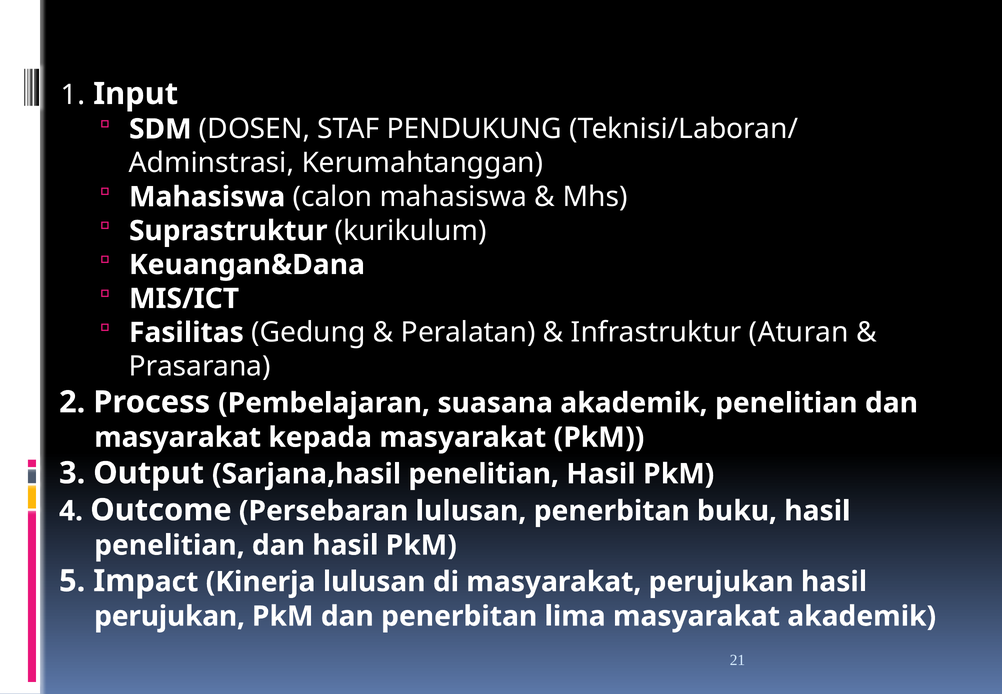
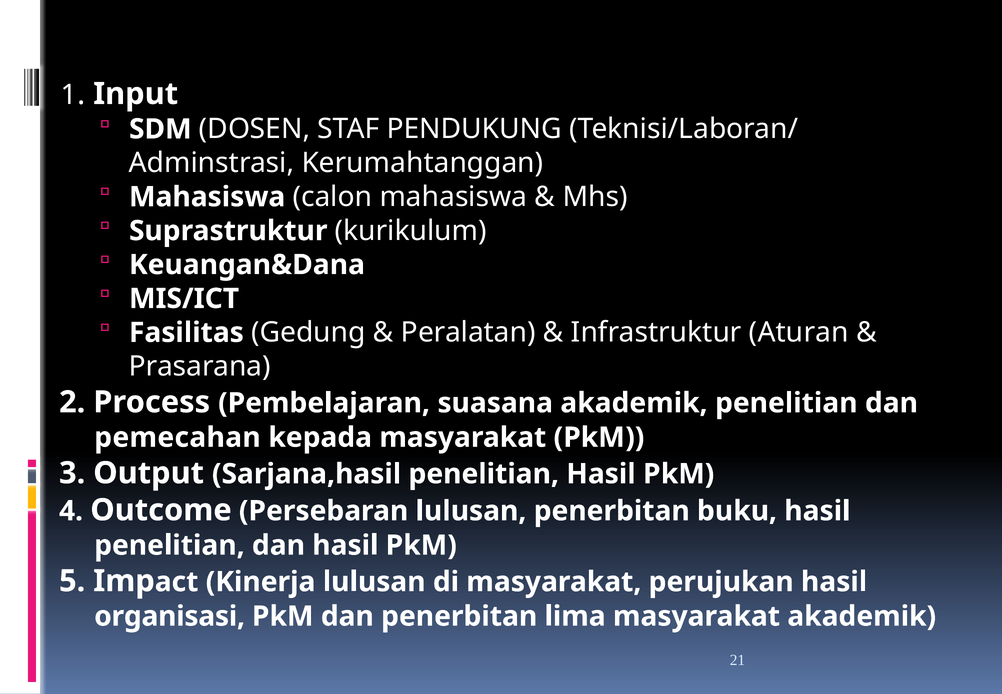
masyarakat at (178, 437): masyarakat -> pemecahan
perujukan at (170, 616): perujukan -> organisasi
